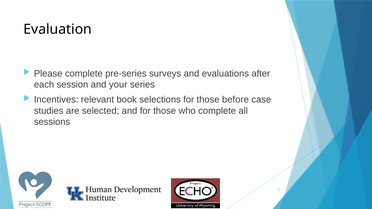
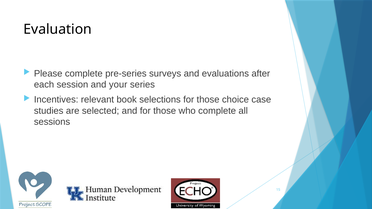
before: before -> choice
